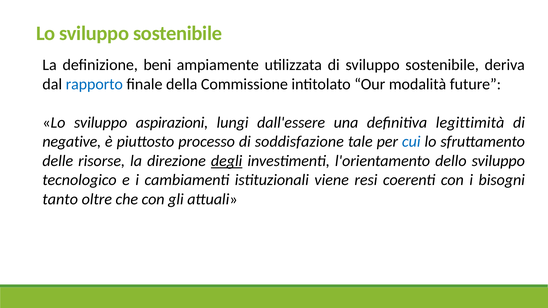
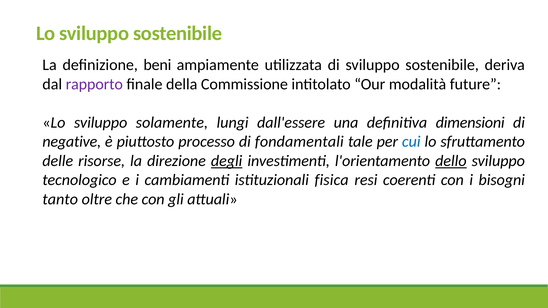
rapporto colour: blue -> purple
aspirazioni: aspirazioni -> solamente
legittimità: legittimità -> dimensioni
soddisfazione: soddisfazione -> fondamentali
dello underline: none -> present
viene: viene -> fisica
